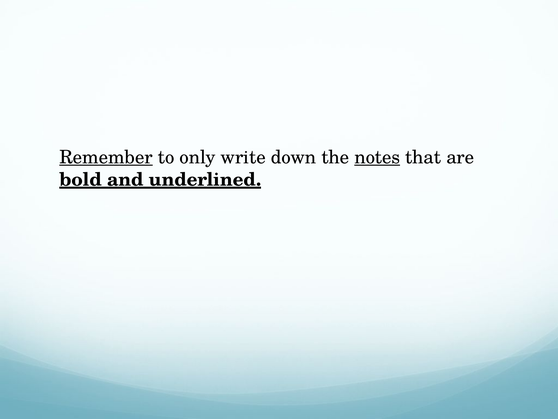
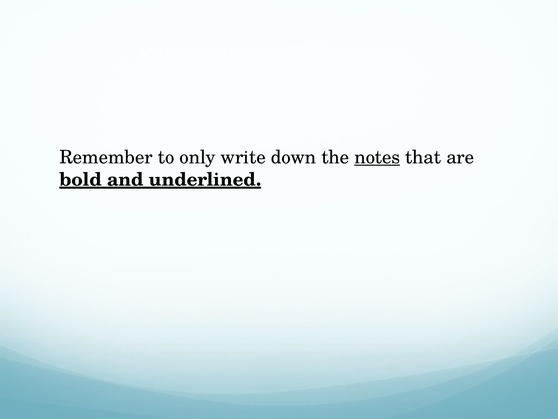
Remember underline: present -> none
